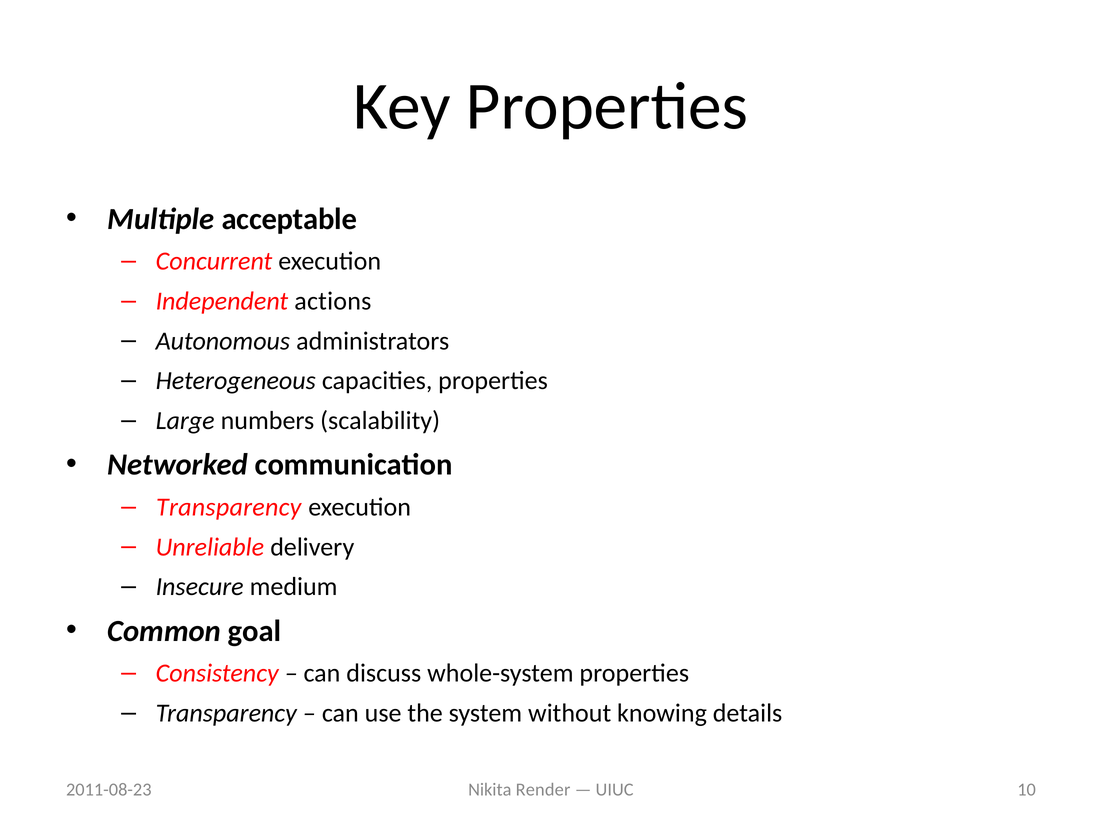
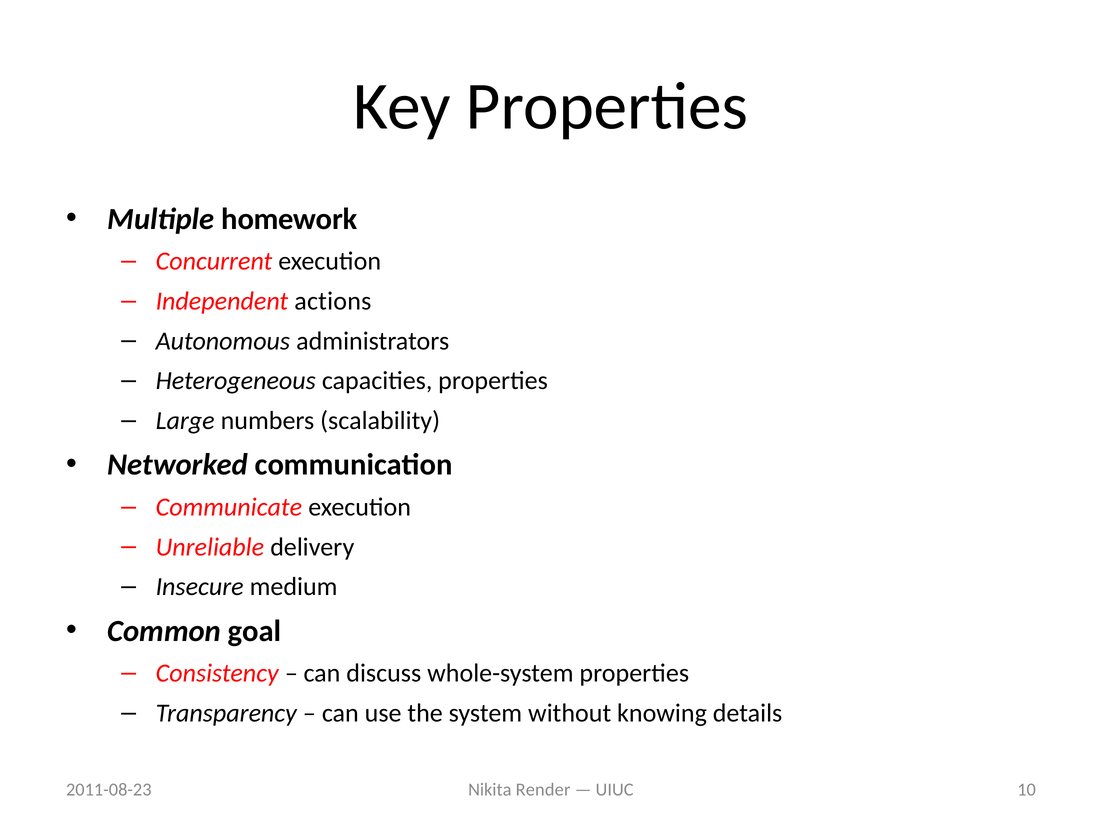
acceptable: acceptable -> homework
Transparency at (229, 507): Transparency -> Communicate
